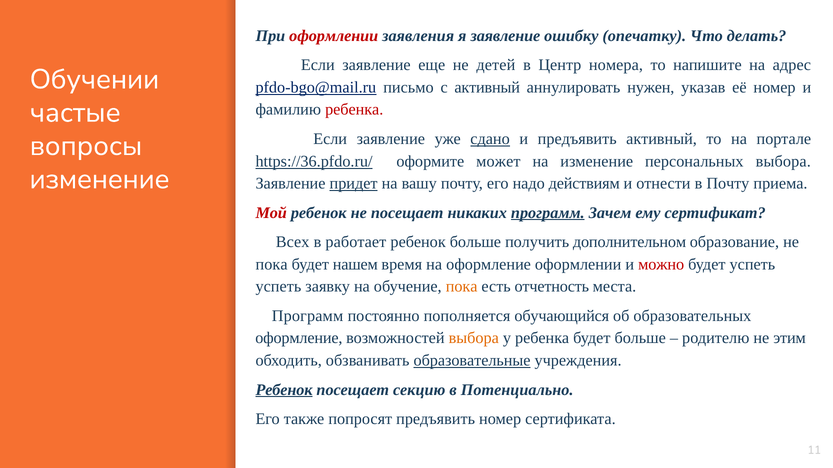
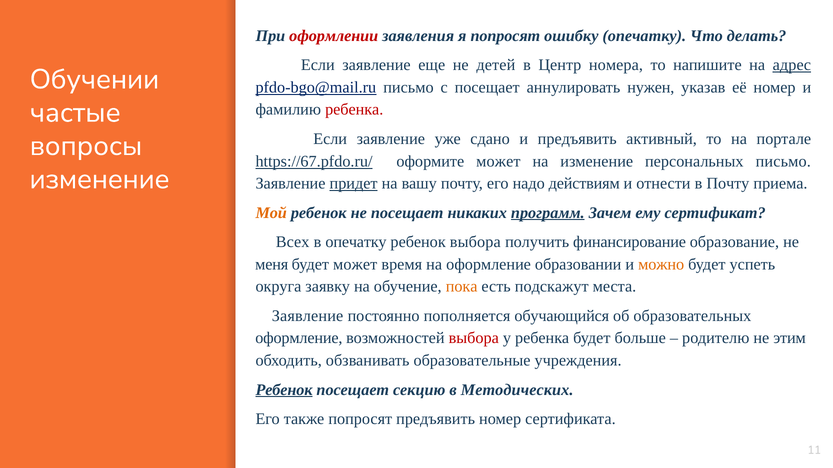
я заявление: заявление -> попросят
адрес underline: none -> present
с активный: активный -> посещает
сдано underline: present -> none
https://36.pfdo.ru/: https://36.pfdo.ru/ -> https://67.pfdo.ru/
персональных выбора: выбора -> письмо
Мой colour: red -> orange
в работает: работает -> опечатку
ребенок больше: больше -> выбора
дополнительном: дополнительном -> финансирование
пока at (272, 265): пока -> меня
будет нашем: нашем -> может
оформление оформлении: оформлении -> образовании
можно colour: red -> orange
успеть at (278, 287): успеть -> округа
отчетность: отчетность -> подскажут
Программ at (308, 316): Программ -> Заявление
выбора at (474, 339) colour: orange -> red
образовательные underline: present -> none
Потенциально: Потенциально -> Методических
